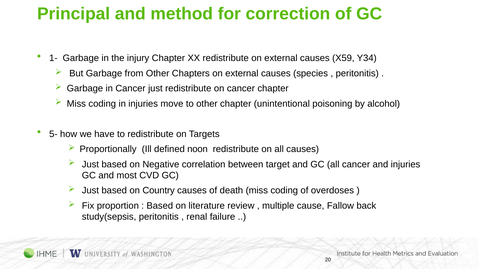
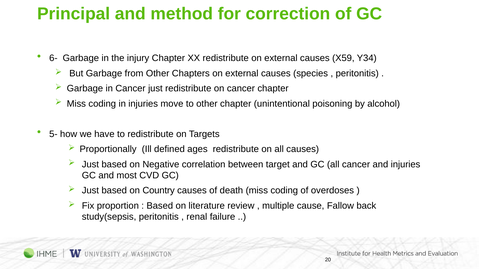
1-: 1- -> 6-
noon: noon -> ages
